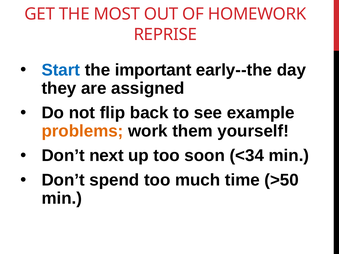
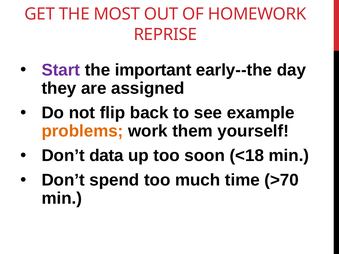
Start colour: blue -> purple
next: next -> data
<34: <34 -> <18
>50: >50 -> >70
